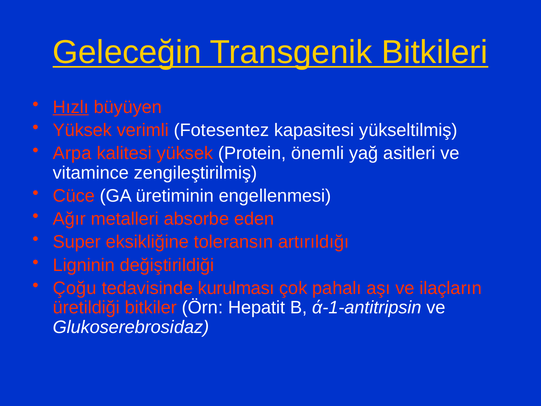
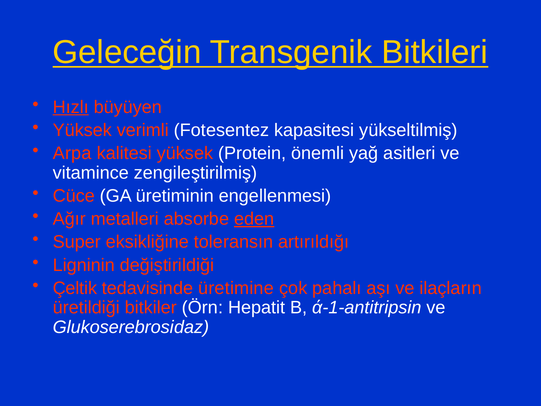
eden underline: none -> present
Çoğu: Çoğu -> Çeltik
kurulması: kurulması -> üretimine
